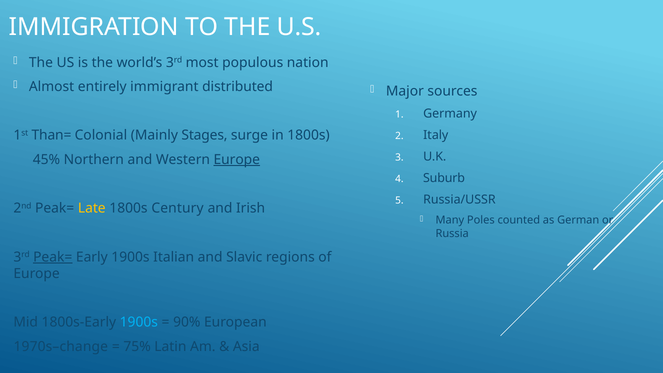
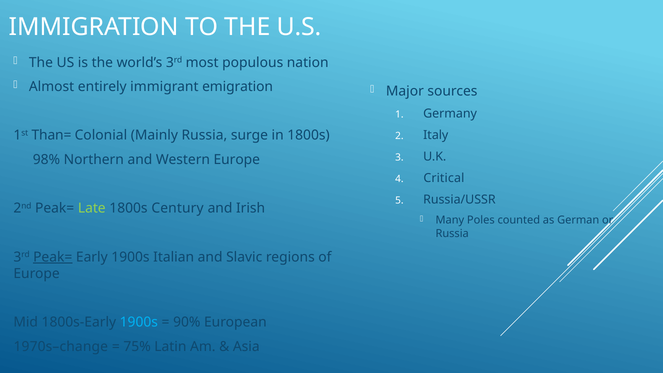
distributed: distributed -> emigration
Mainly Stages: Stages -> Russia
45%: 45% -> 98%
Europe at (237, 160) underline: present -> none
Suburb: Suburb -> Critical
Late colour: yellow -> light green
